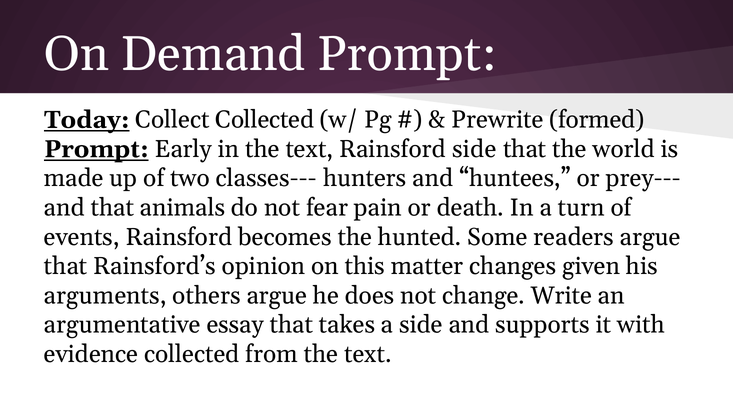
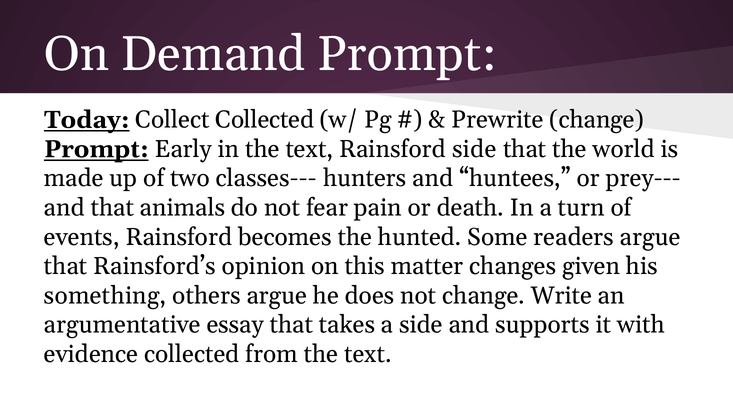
Prewrite formed: formed -> change
arguments: arguments -> something
